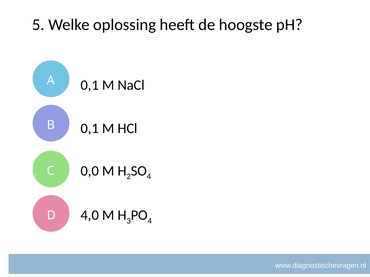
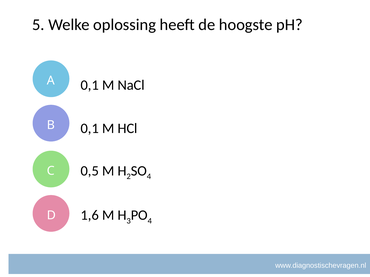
0,0: 0,0 -> 0,5
4,0: 4,0 -> 1,6
